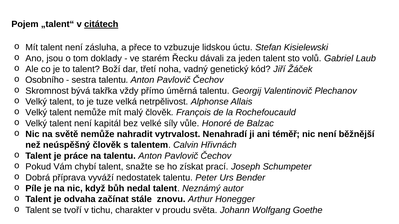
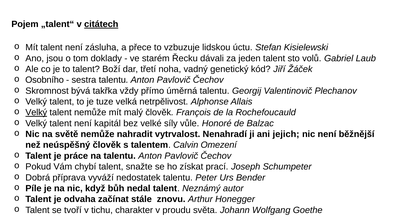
Velký at (36, 113) underline: none -> present
téměř: téměř -> jejich
Hřivnách: Hřivnách -> Omezení
